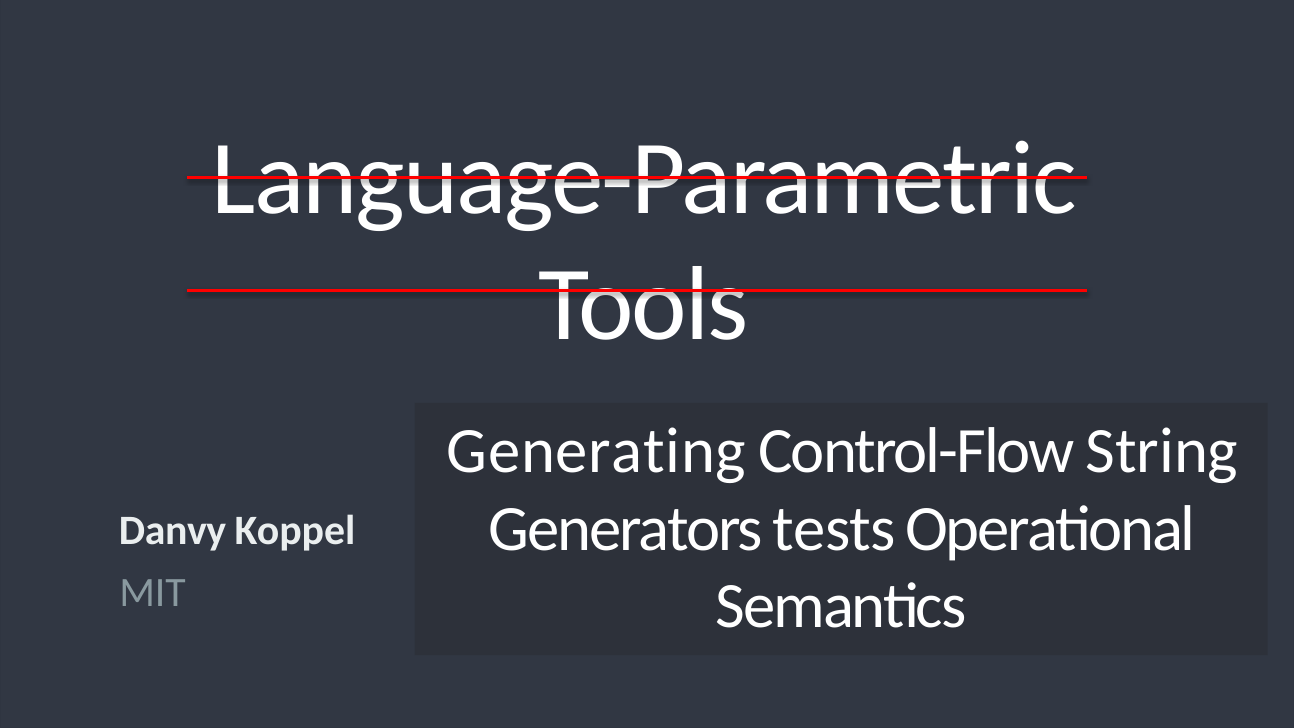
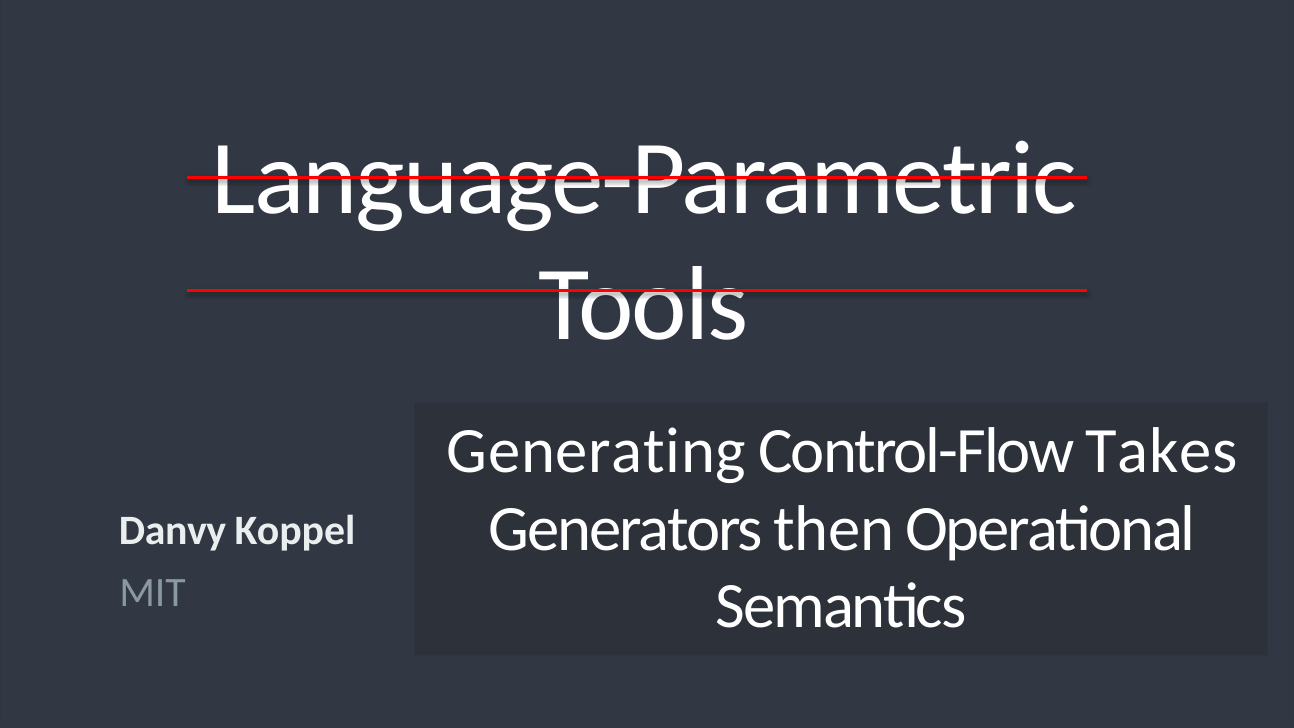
String: String -> Takes
tests: tests -> then
